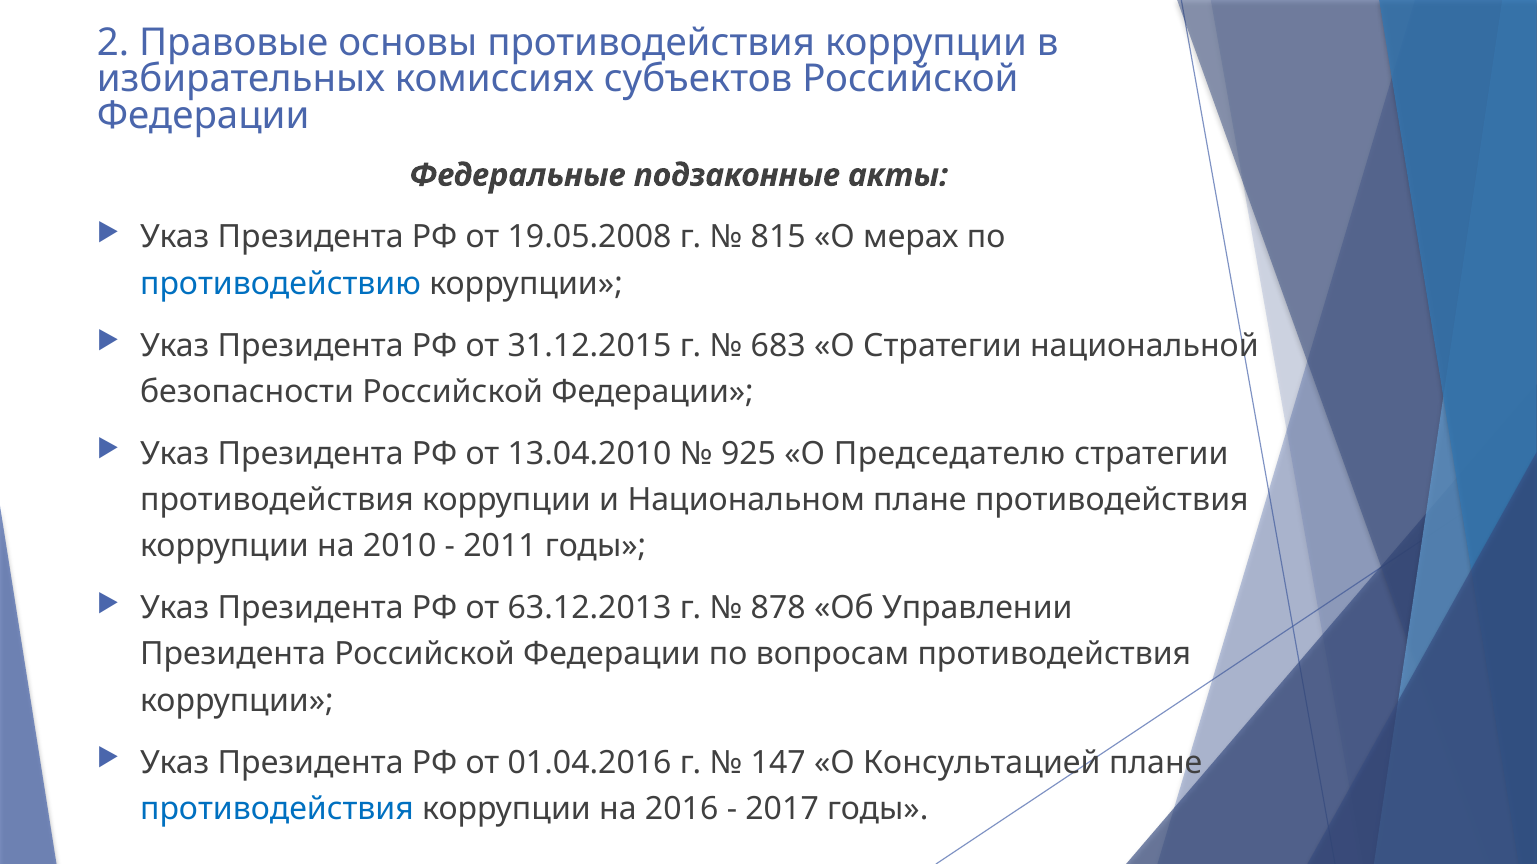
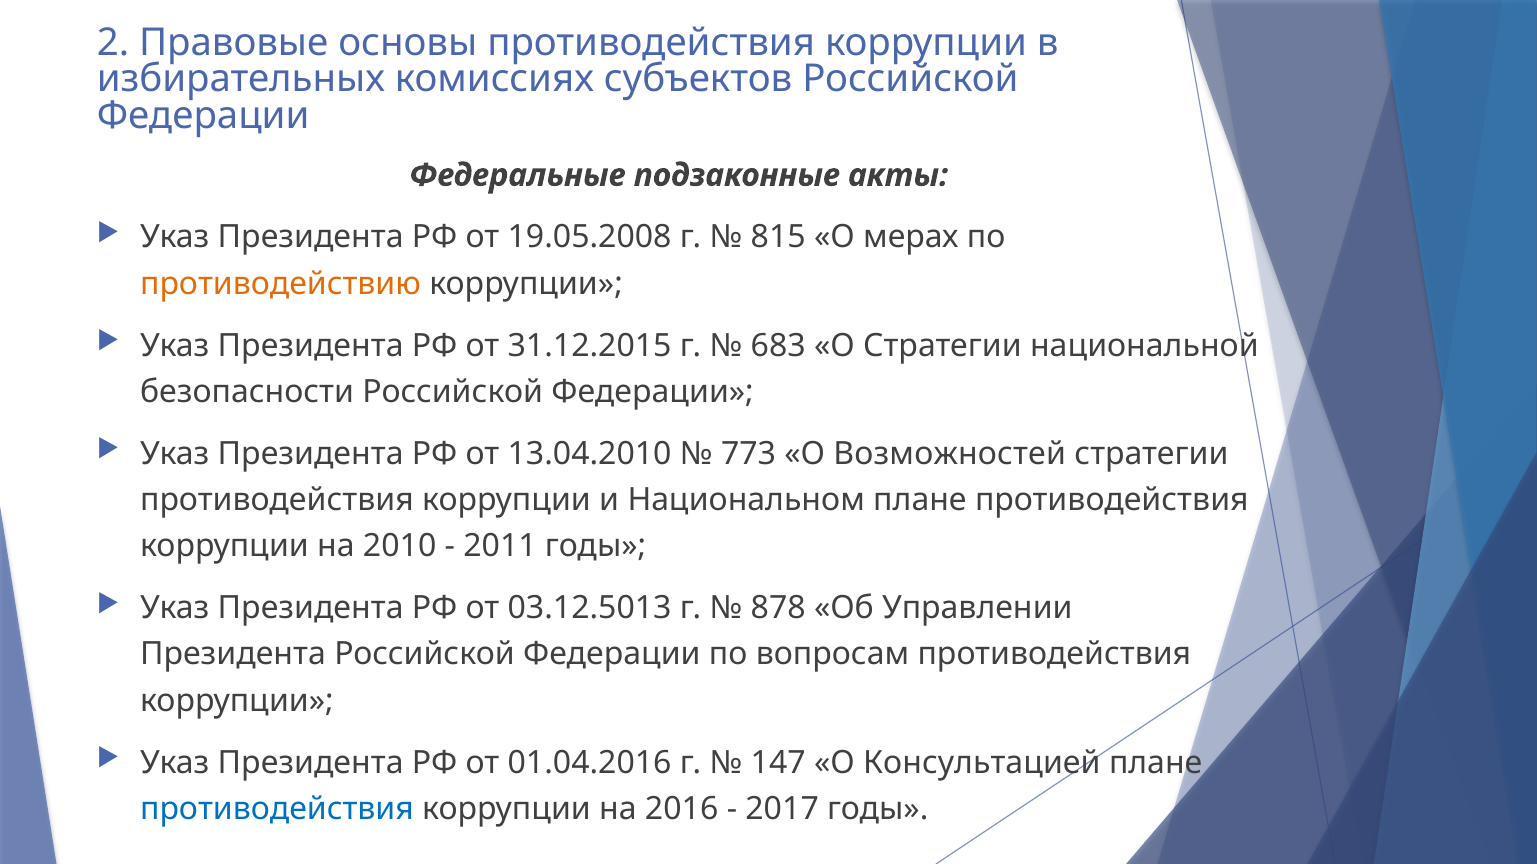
противодействию colour: blue -> orange
925: 925 -> 773
Председателю: Председателю -> Возможностей
63.12.2013: 63.12.2013 -> 03.12.5013
